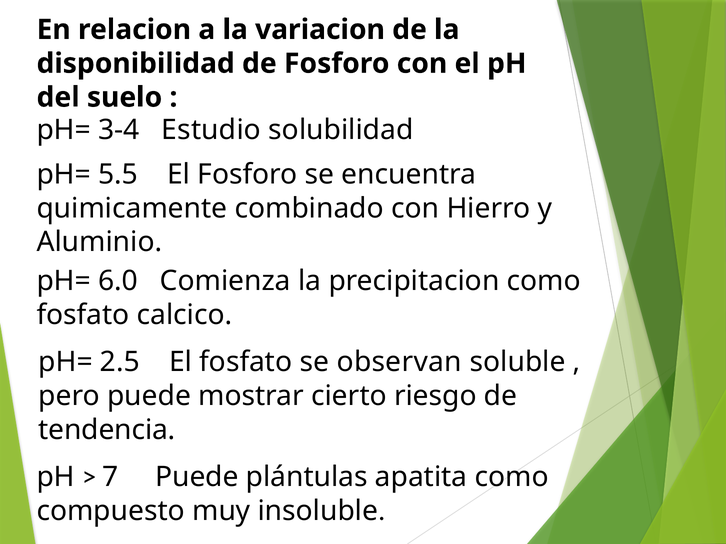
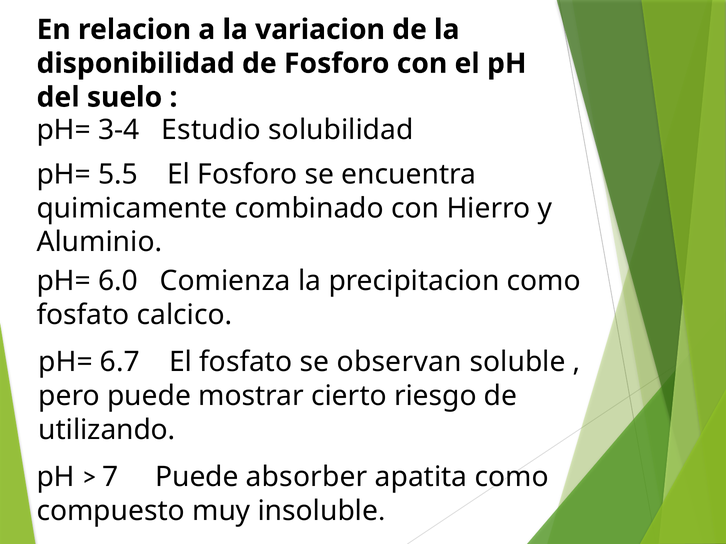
2.5: 2.5 -> 6.7
tendencia: tendencia -> utilizando
plántulas: plántulas -> absorber
